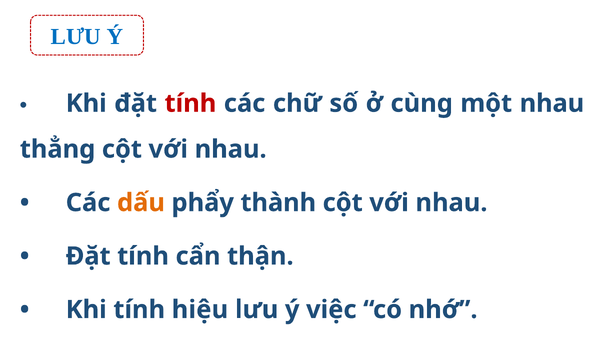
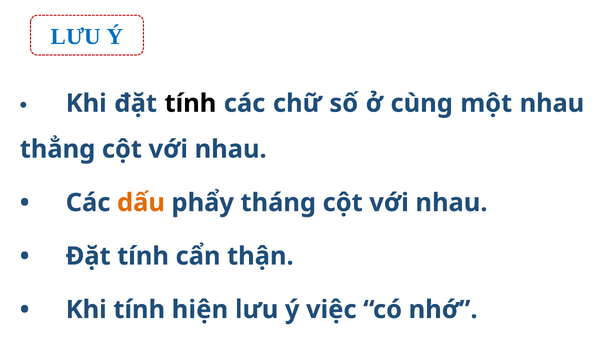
tính at (190, 103) colour: red -> black
thành: thành -> tháng
hiệu: hiệu -> hiện
